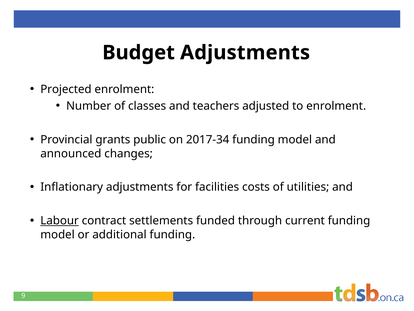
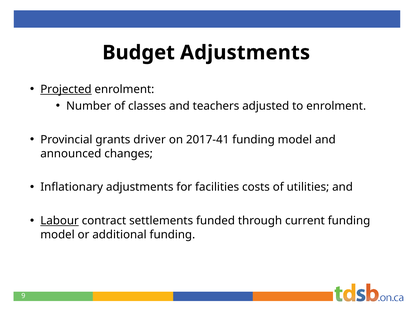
Projected underline: none -> present
public: public -> driver
2017-34: 2017-34 -> 2017-41
